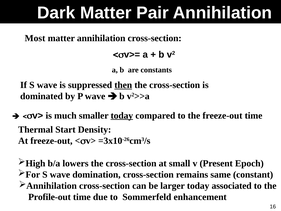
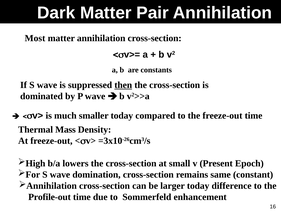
today at (122, 115) underline: present -> none
Start: Start -> Mass
associated: associated -> difference
